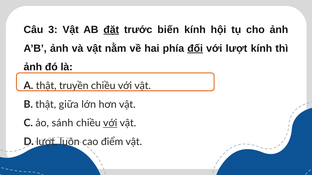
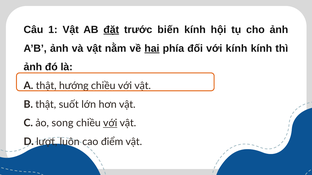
3: 3 -> 1
hai underline: none -> present
đối underline: present -> none
với lượt: lượt -> kính
truyền: truyền -> hướng
giữa: giữa -> suốt
sánh: sánh -> song
